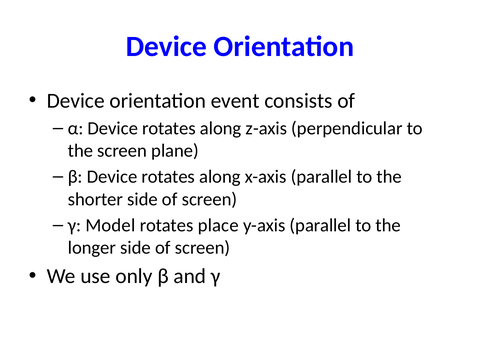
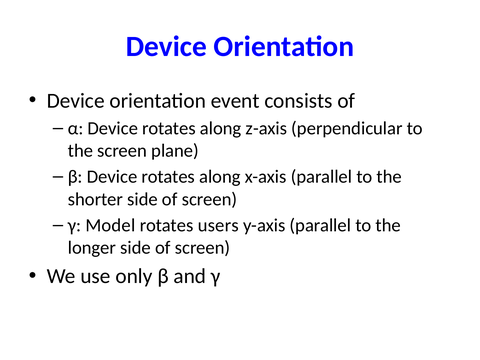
place: place -> users
